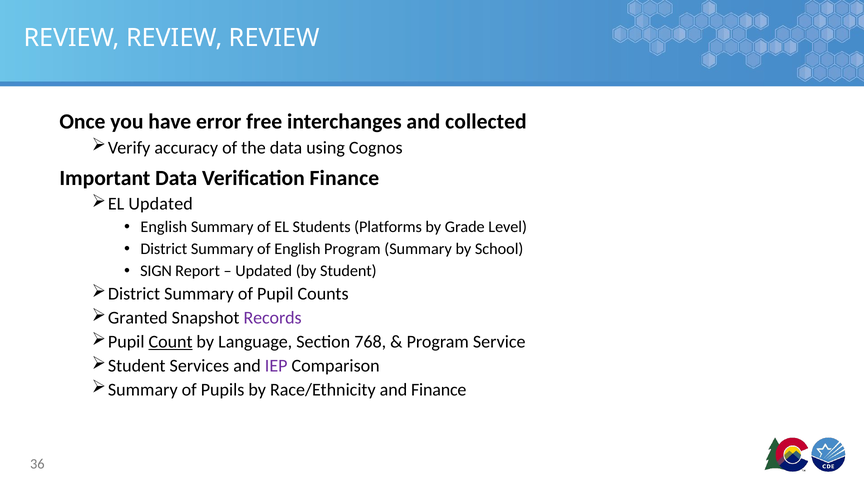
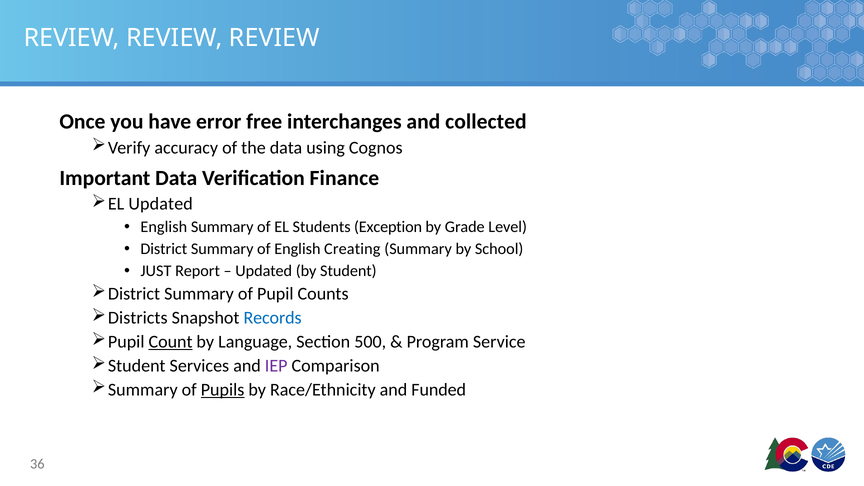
Platforms: Platforms -> Exception
English Program: Program -> Creating
SIGN: SIGN -> JUST
Granted: Granted -> Districts
Records colour: purple -> blue
768: 768 -> 500
Pupils underline: none -> present
and Finance: Finance -> Funded
